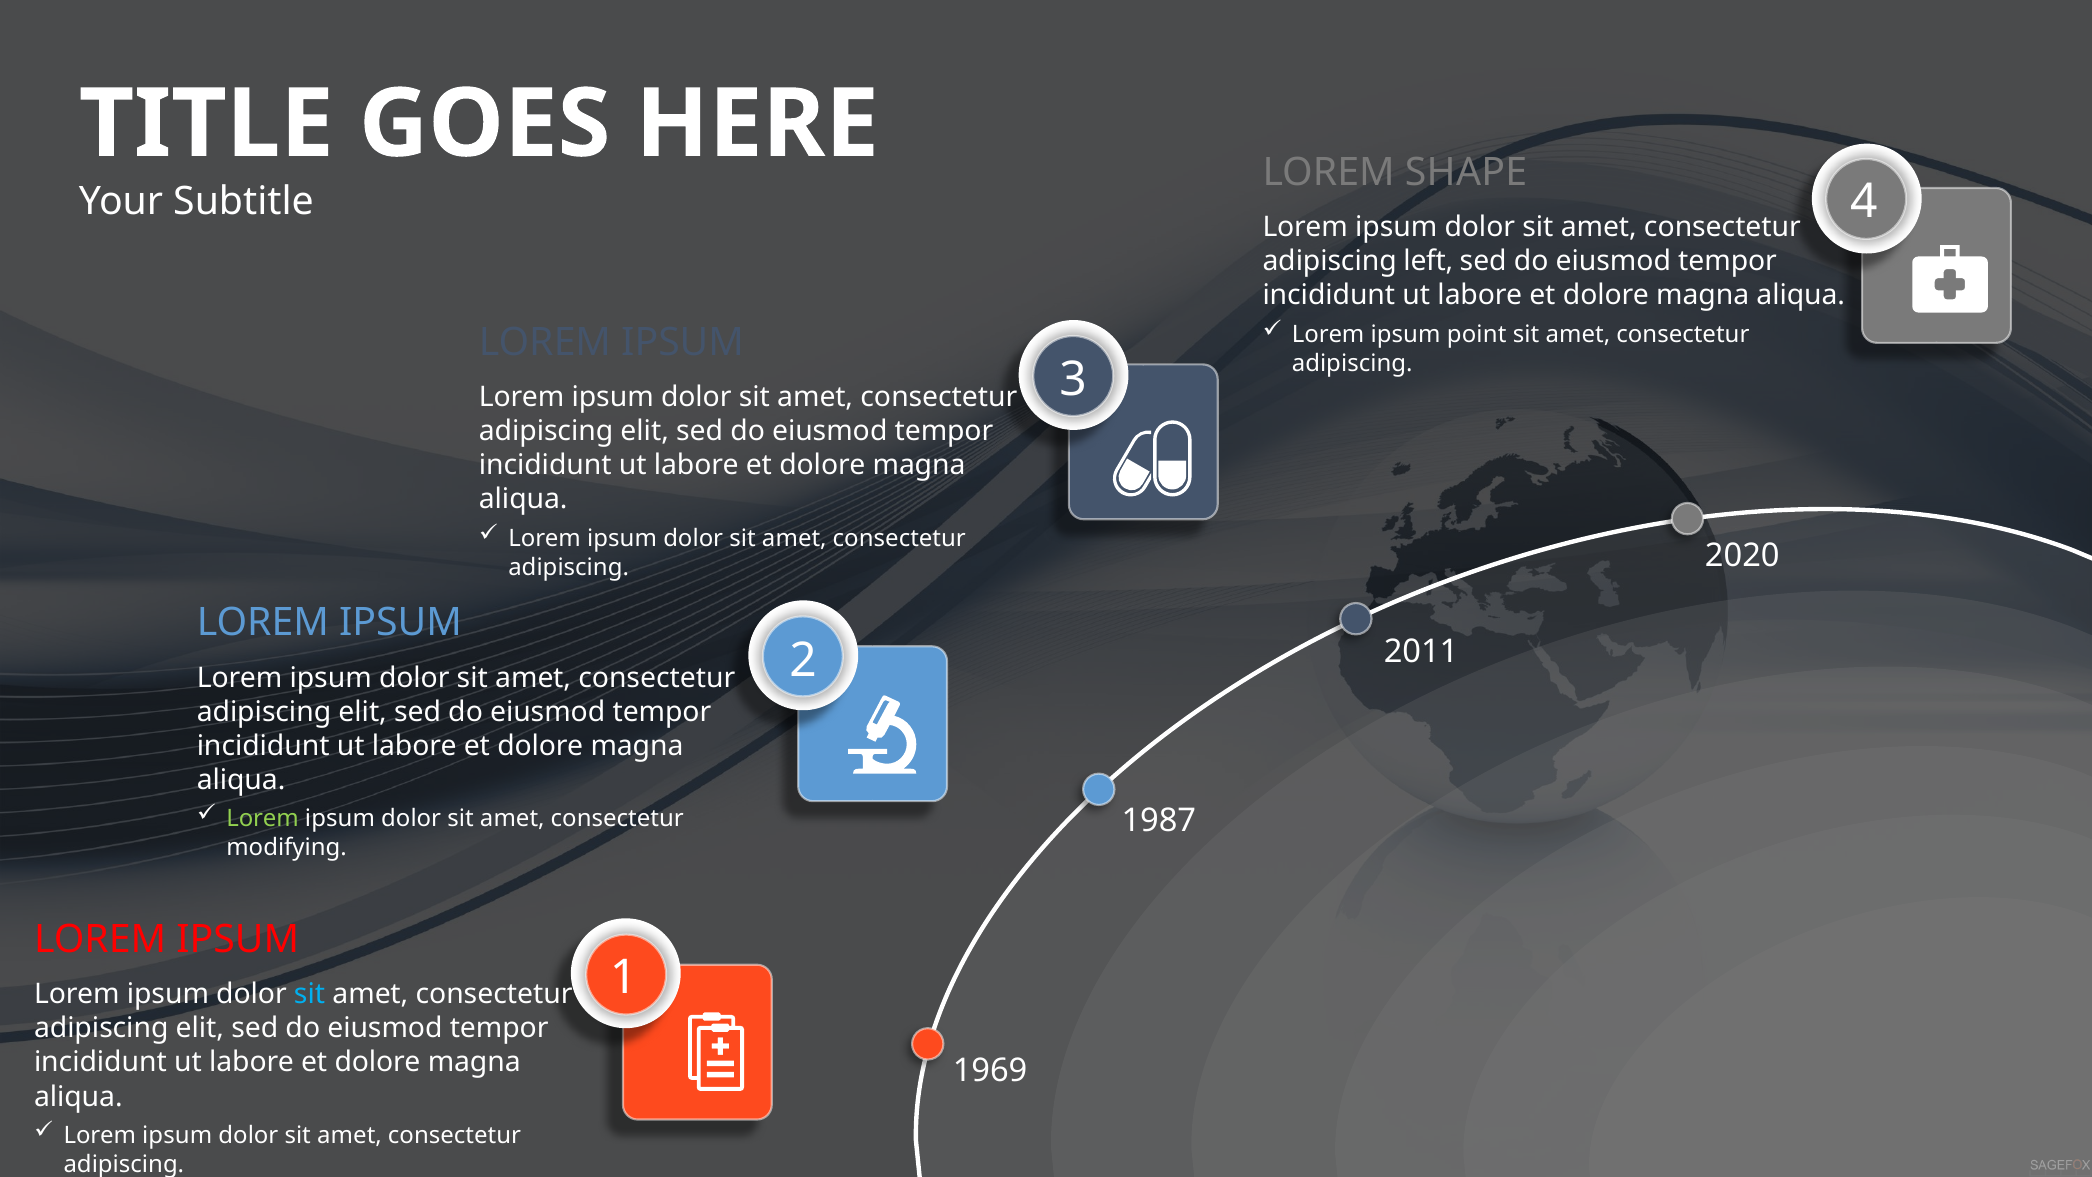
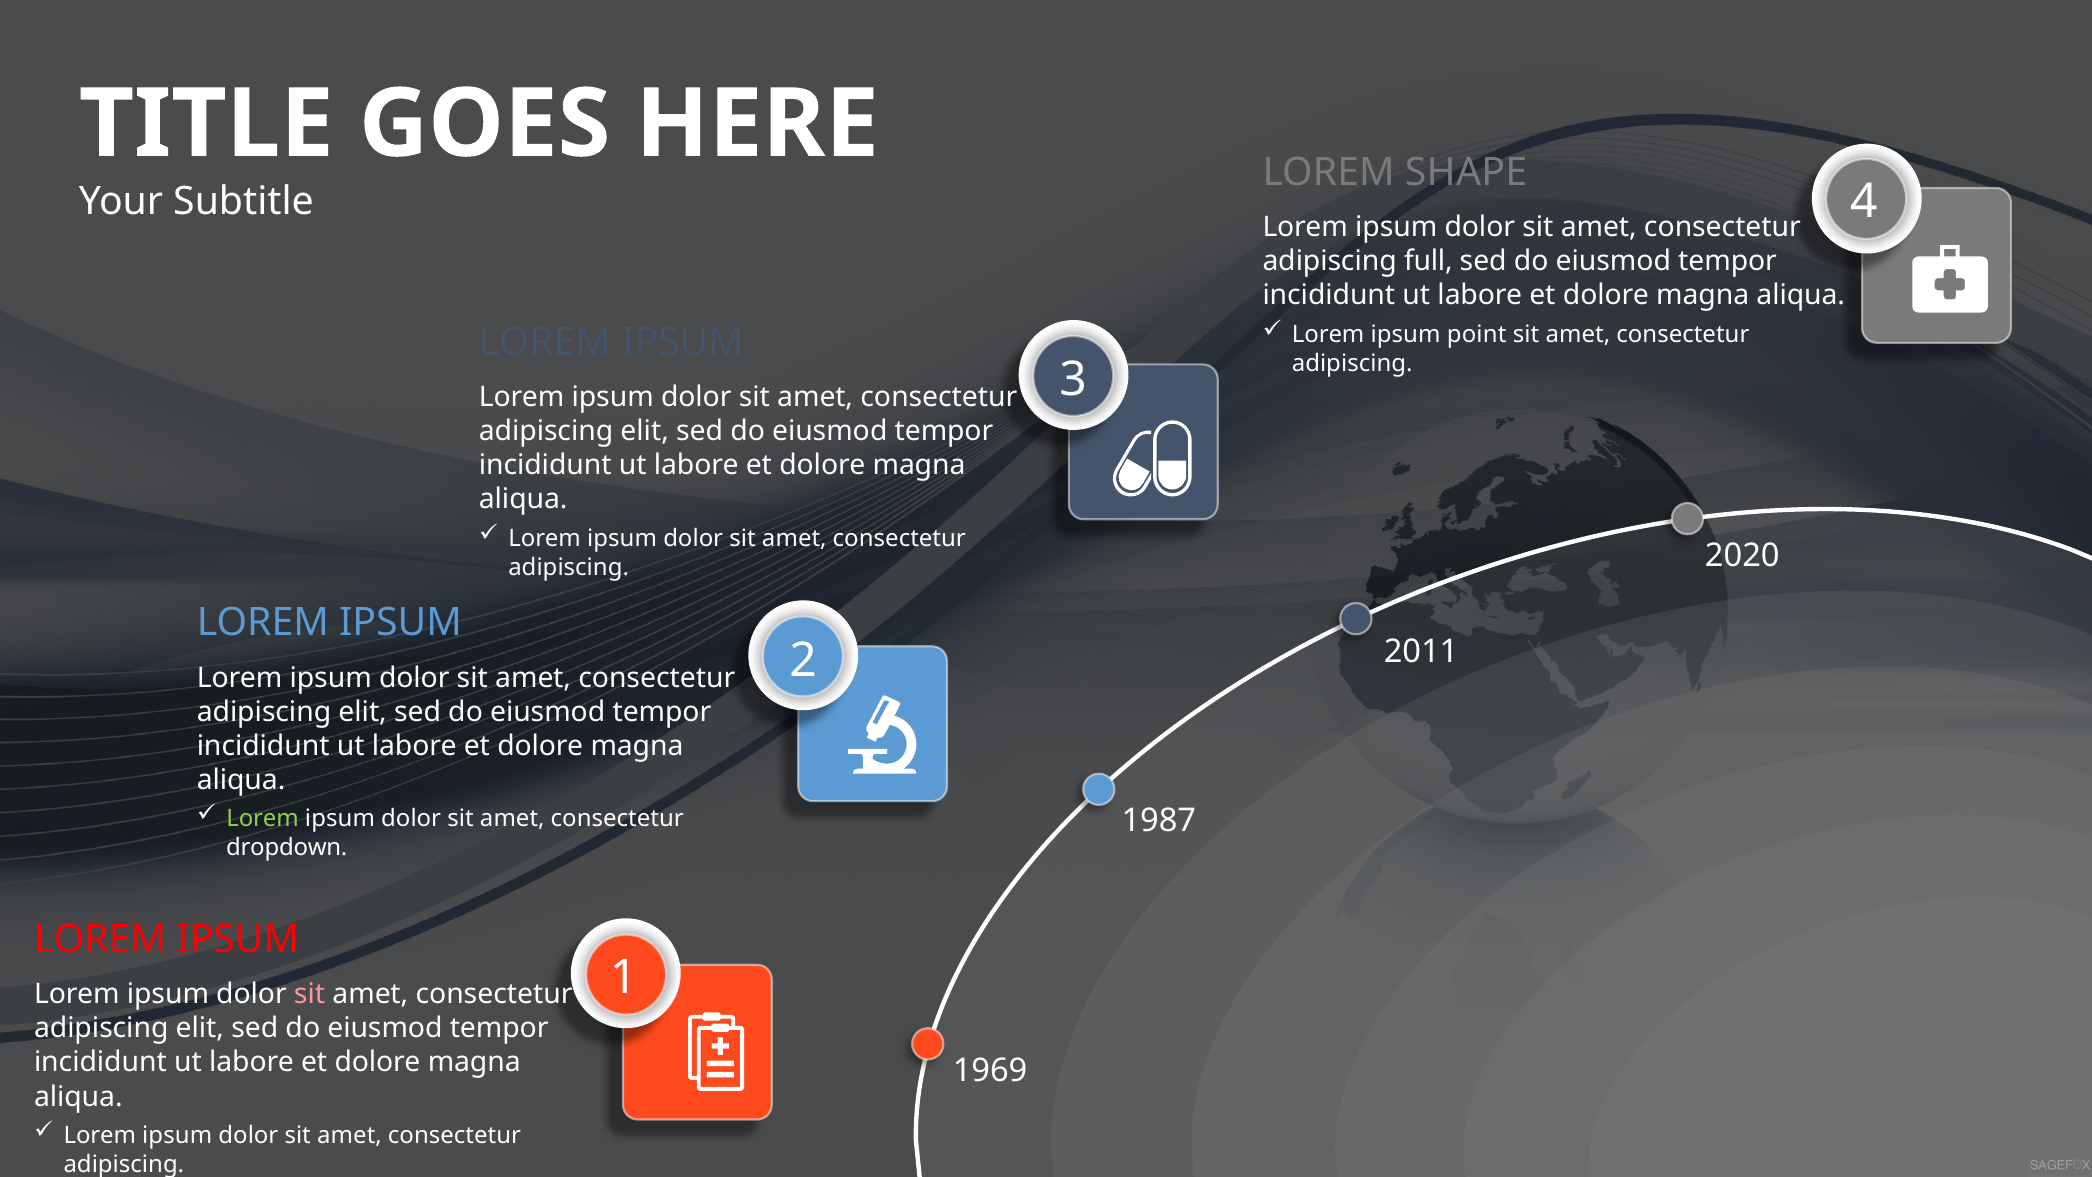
left: left -> full
modifying: modifying -> dropdown
sit at (310, 994) colour: light blue -> pink
